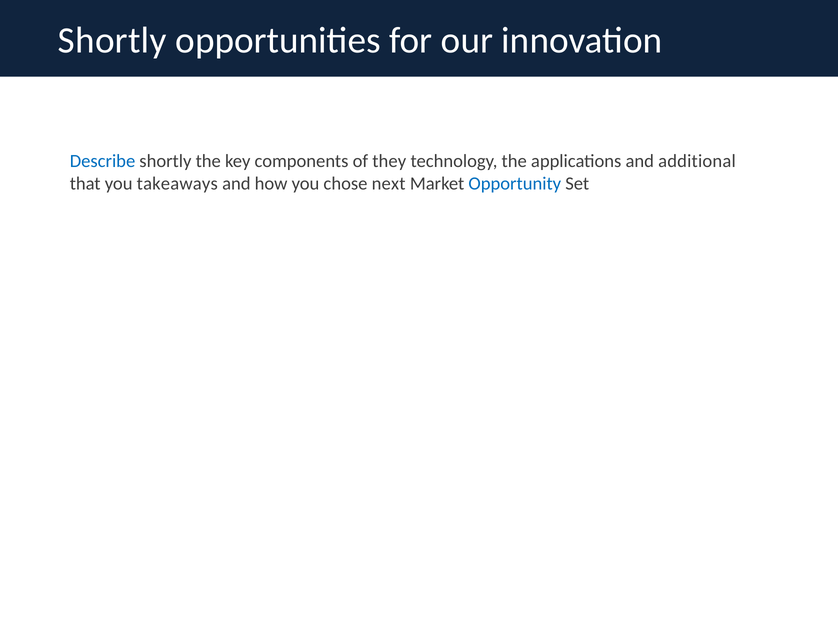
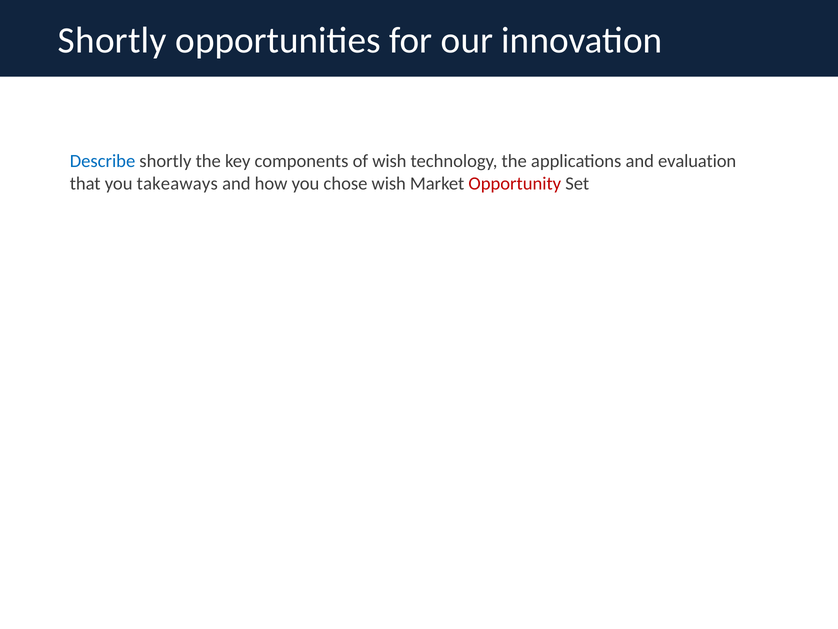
of they: they -> wish
additional: additional -> evaluation
chose next: next -> wish
Opportunity colour: blue -> red
